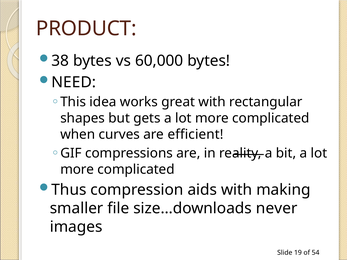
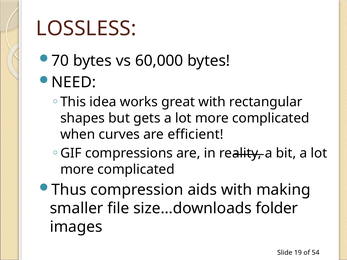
PRODUCT: PRODUCT -> LOSSLESS
38: 38 -> 70
never: never -> folder
